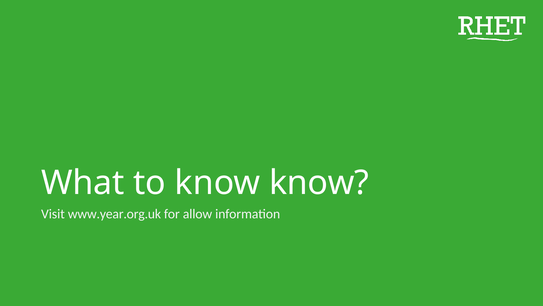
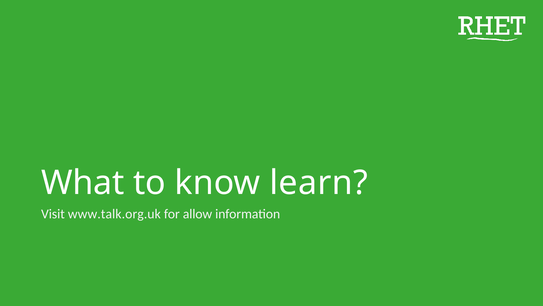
know know: know -> learn
www.year.org.uk: www.year.org.uk -> www.talk.org.uk
